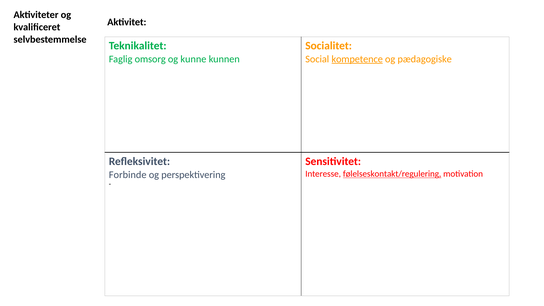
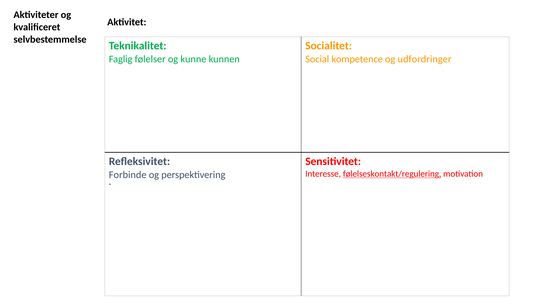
omsorg: omsorg -> følelser
kompetence underline: present -> none
pædagogiske: pædagogiske -> udfordringer
